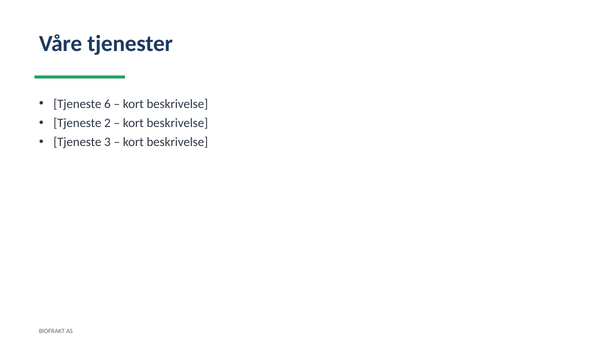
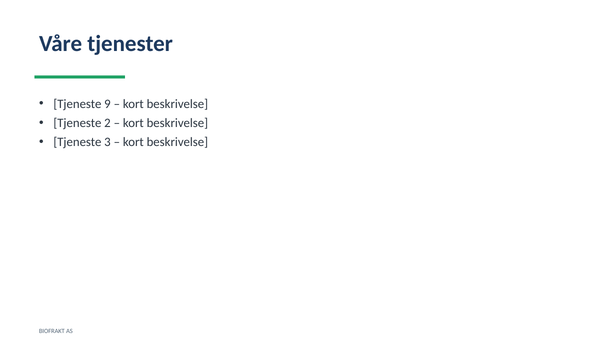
6: 6 -> 9
